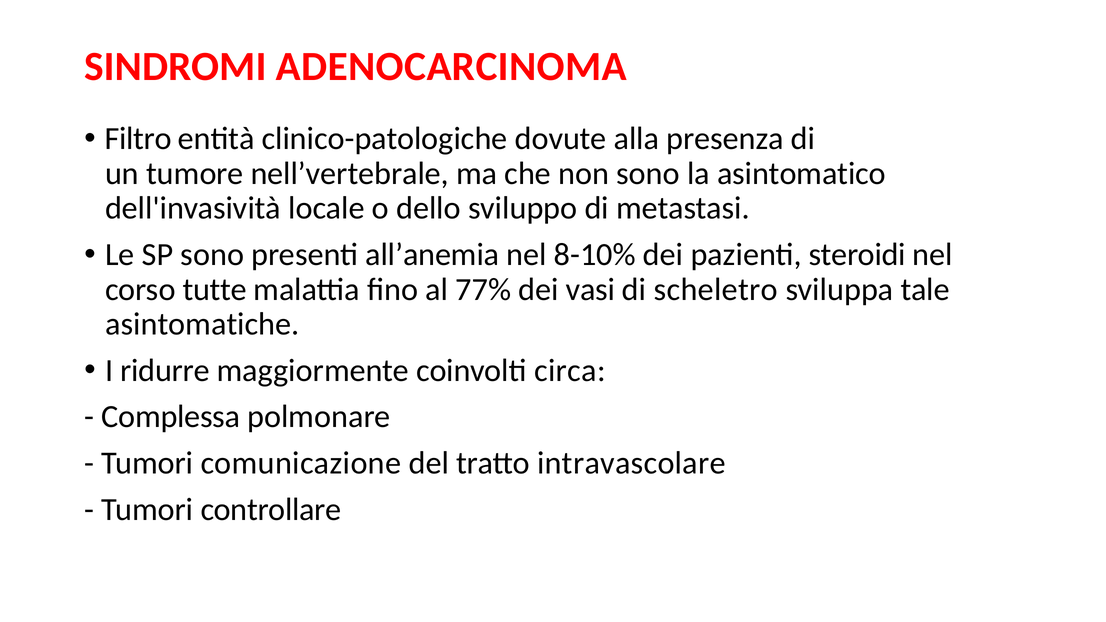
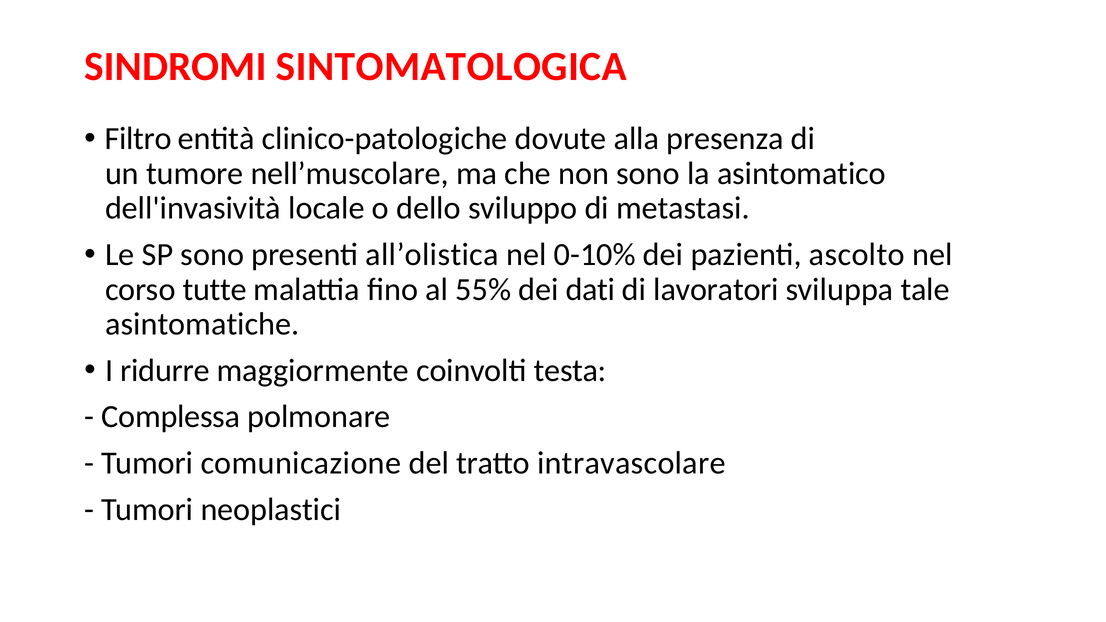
ADENOCARCINOMA: ADENOCARCINOMA -> SINTOMATOLOGICA
nell’vertebrale: nell’vertebrale -> nell’muscolare
all’anemia: all’anemia -> all’olistica
8-10%: 8-10% -> 0-10%
steroidi: steroidi -> ascolto
77%: 77% -> 55%
vasi: vasi -> dati
scheletro: scheletro -> lavoratori
circa: circa -> testa
controllare: controllare -> neoplastici
